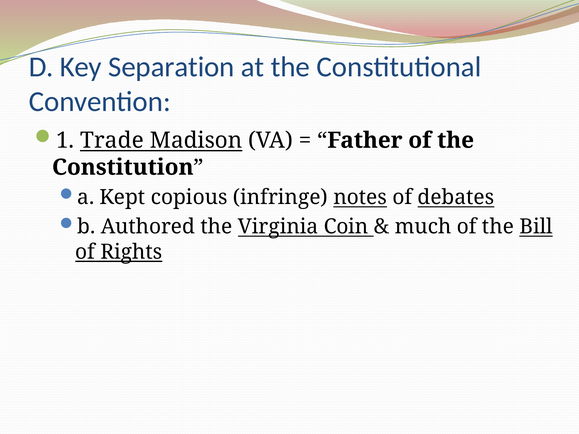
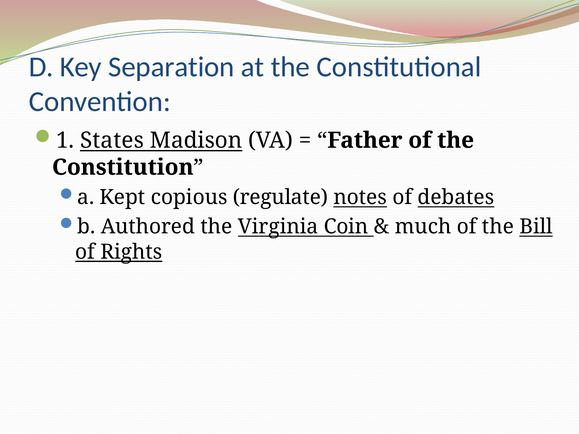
Trade: Trade -> States
infringe: infringe -> regulate
